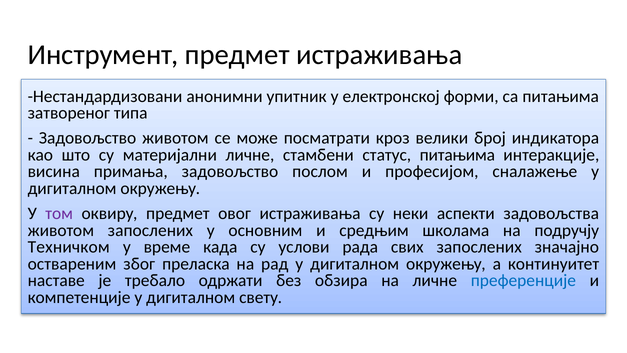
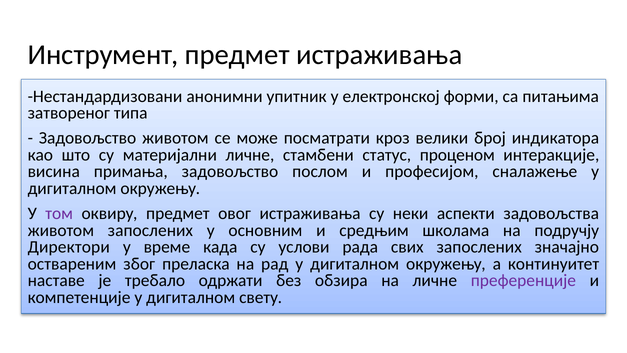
статус питањима: питањима -> проценом
Техничком: Техничком -> Директори
преференције colour: blue -> purple
